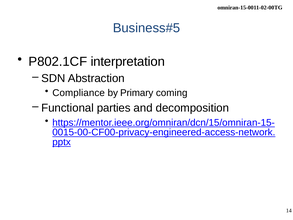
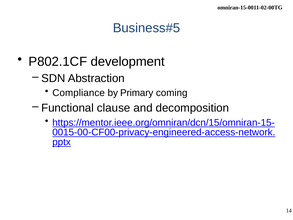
interpretation: interpretation -> development
parties: parties -> clause
